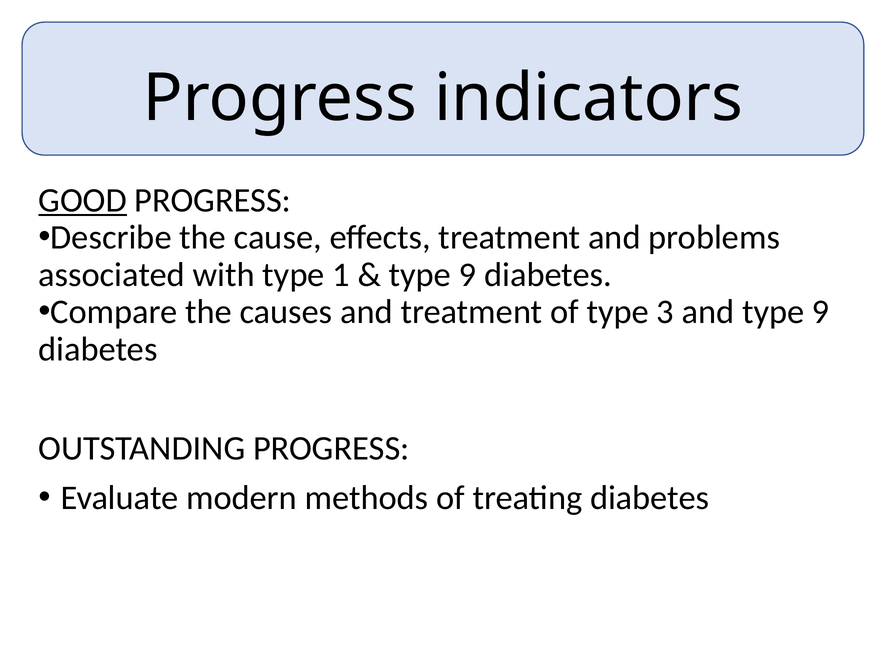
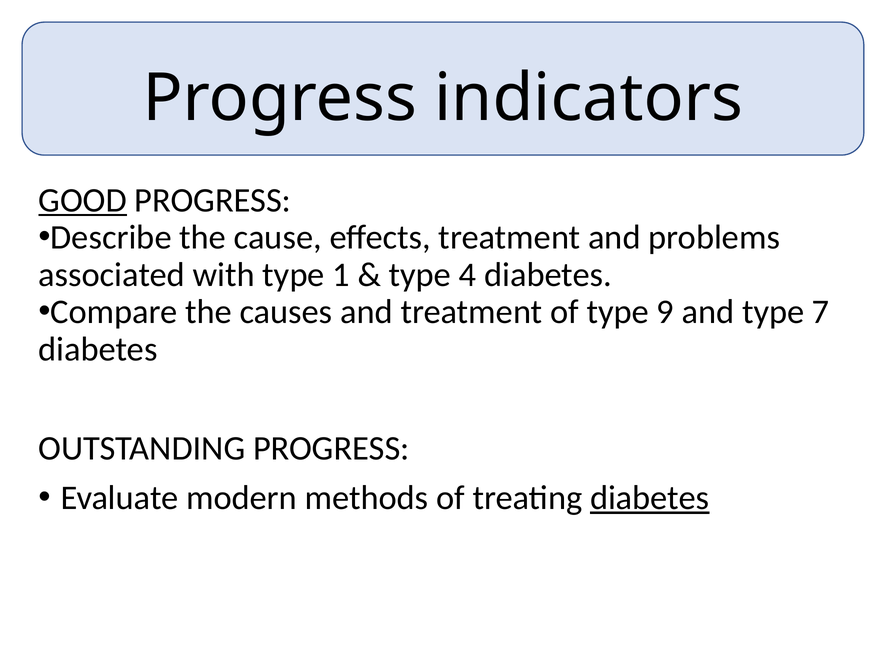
9 at (468, 274): 9 -> 4
3: 3 -> 9
and type 9: 9 -> 7
diabetes at (650, 498) underline: none -> present
